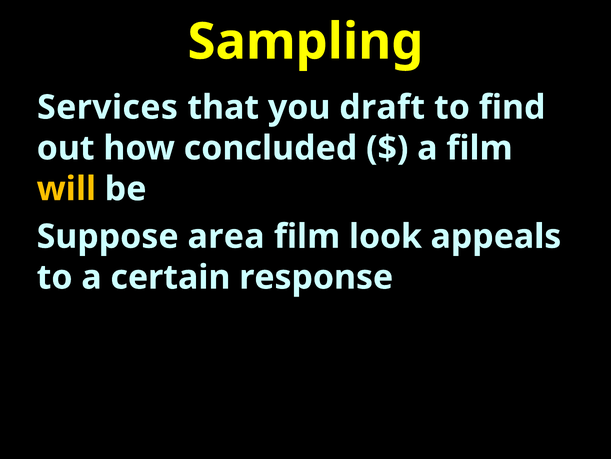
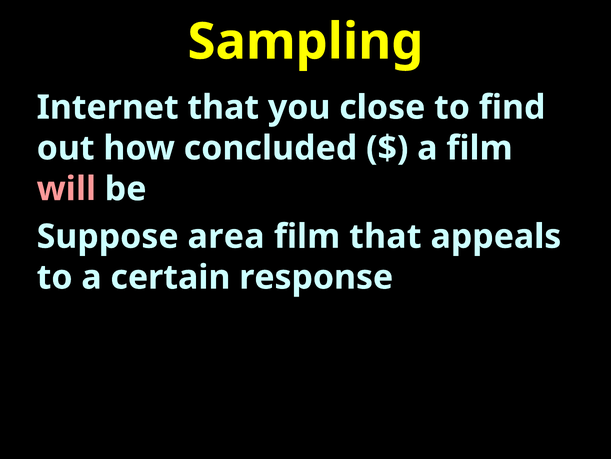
Services: Services -> Internet
draft: draft -> close
will colour: yellow -> pink
film look: look -> that
